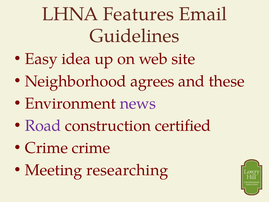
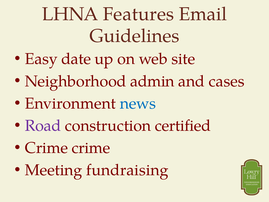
idea: idea -> date
agrees: agrees -> admin
these: these -> cases
news colour: purple -> blue
researching: researching -> fundraising
